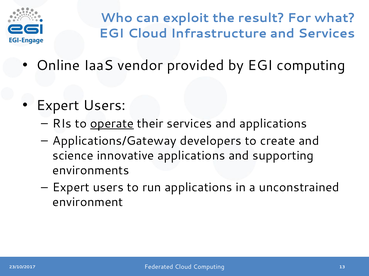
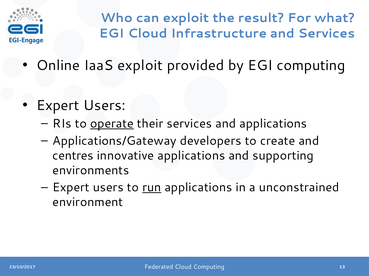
IaaS vendor: vendor -> exploit
science: science -> centres
run underline: none -> present
